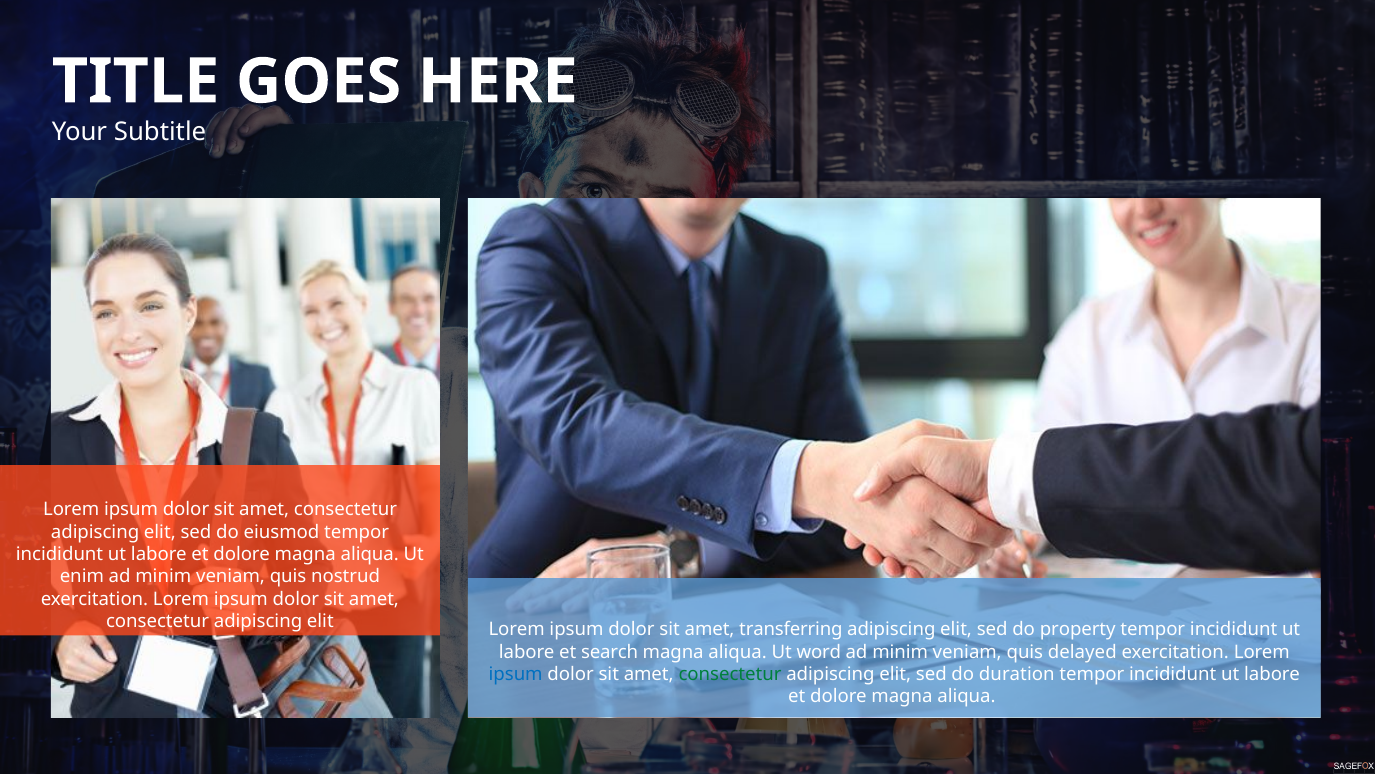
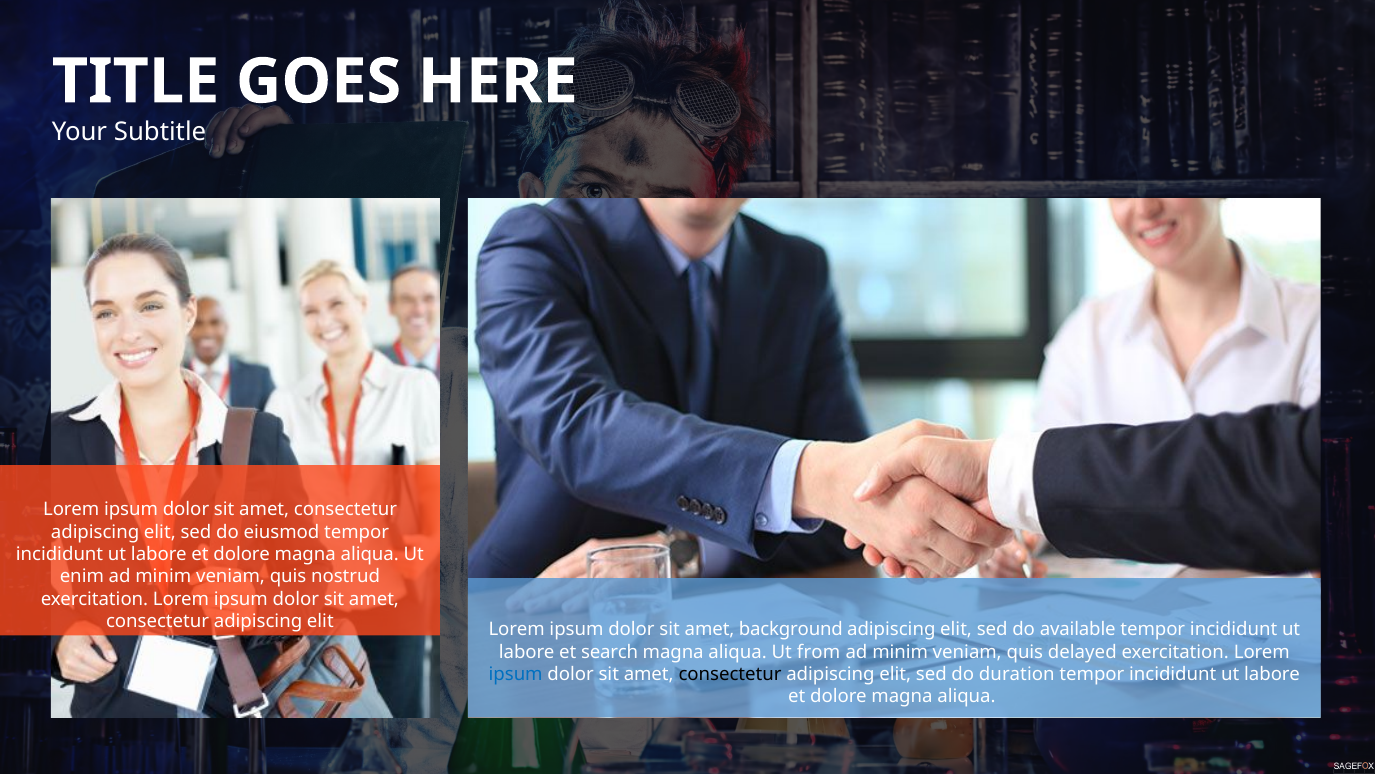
transferring: transferring -> background
property: property -> available
word: word -> from
consectetur at (730, 674) colour: green -> black
